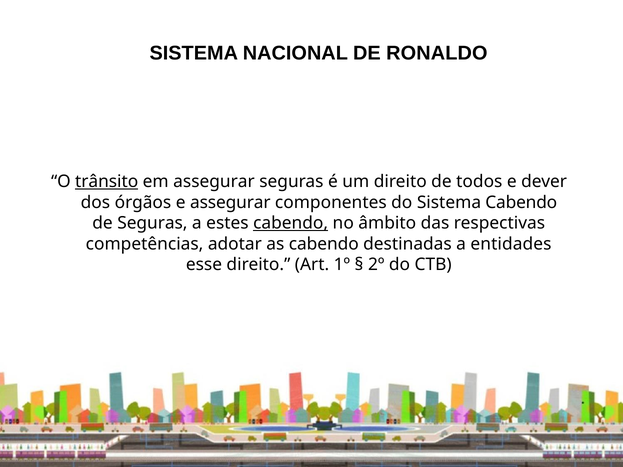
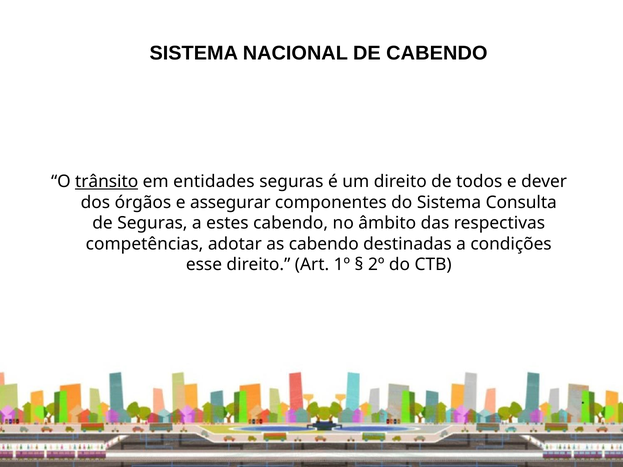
DE RONALDO: RONALDO -> CABENDO
em assegurar: assegurar -> entidades
Sistema Cabendo: Cabendo -> Consulta
cabendo at (291, 223) underline: present -> none
entidades: entidades -> condições
